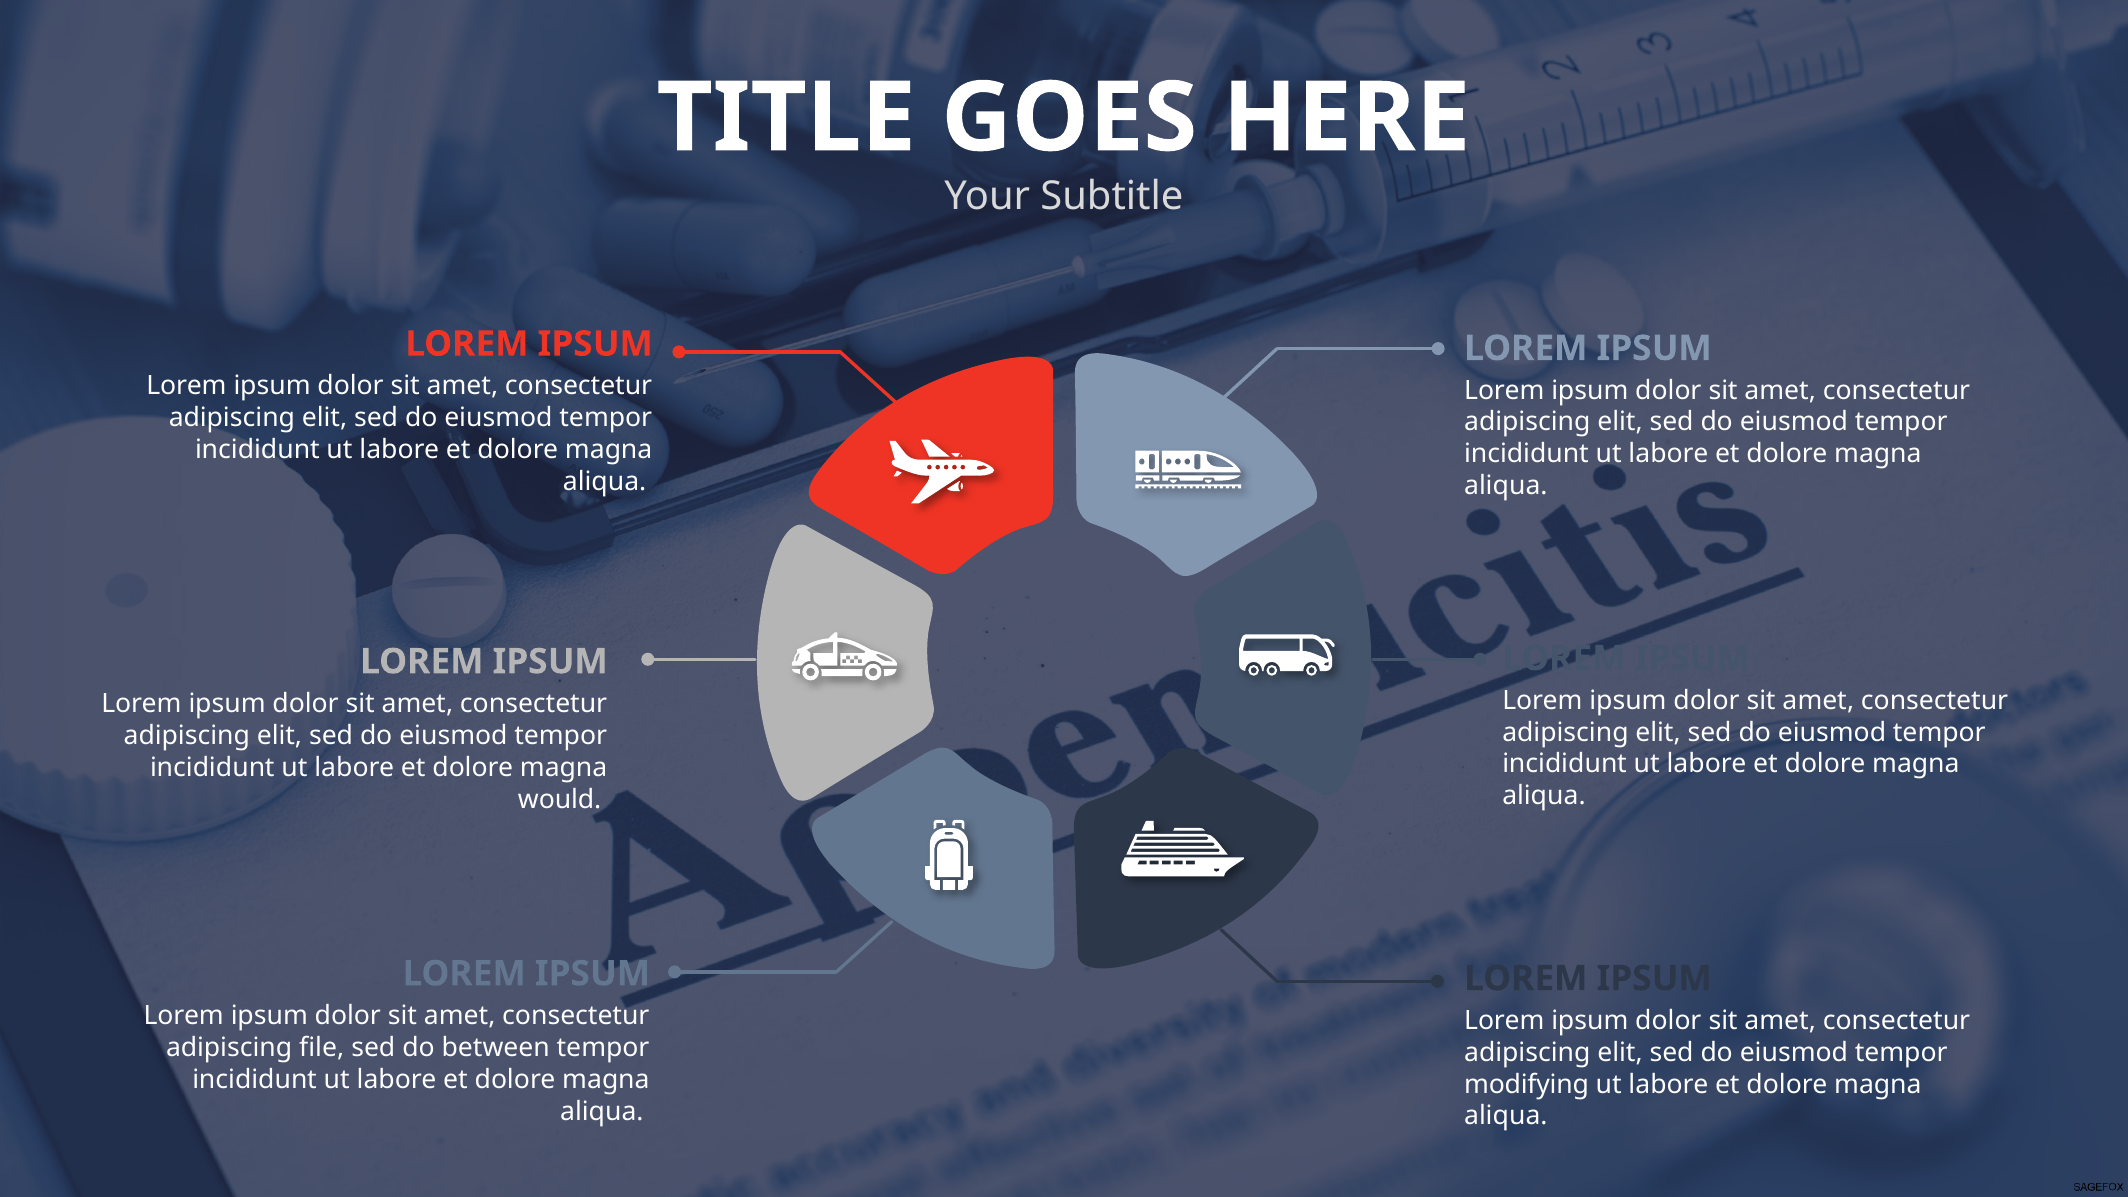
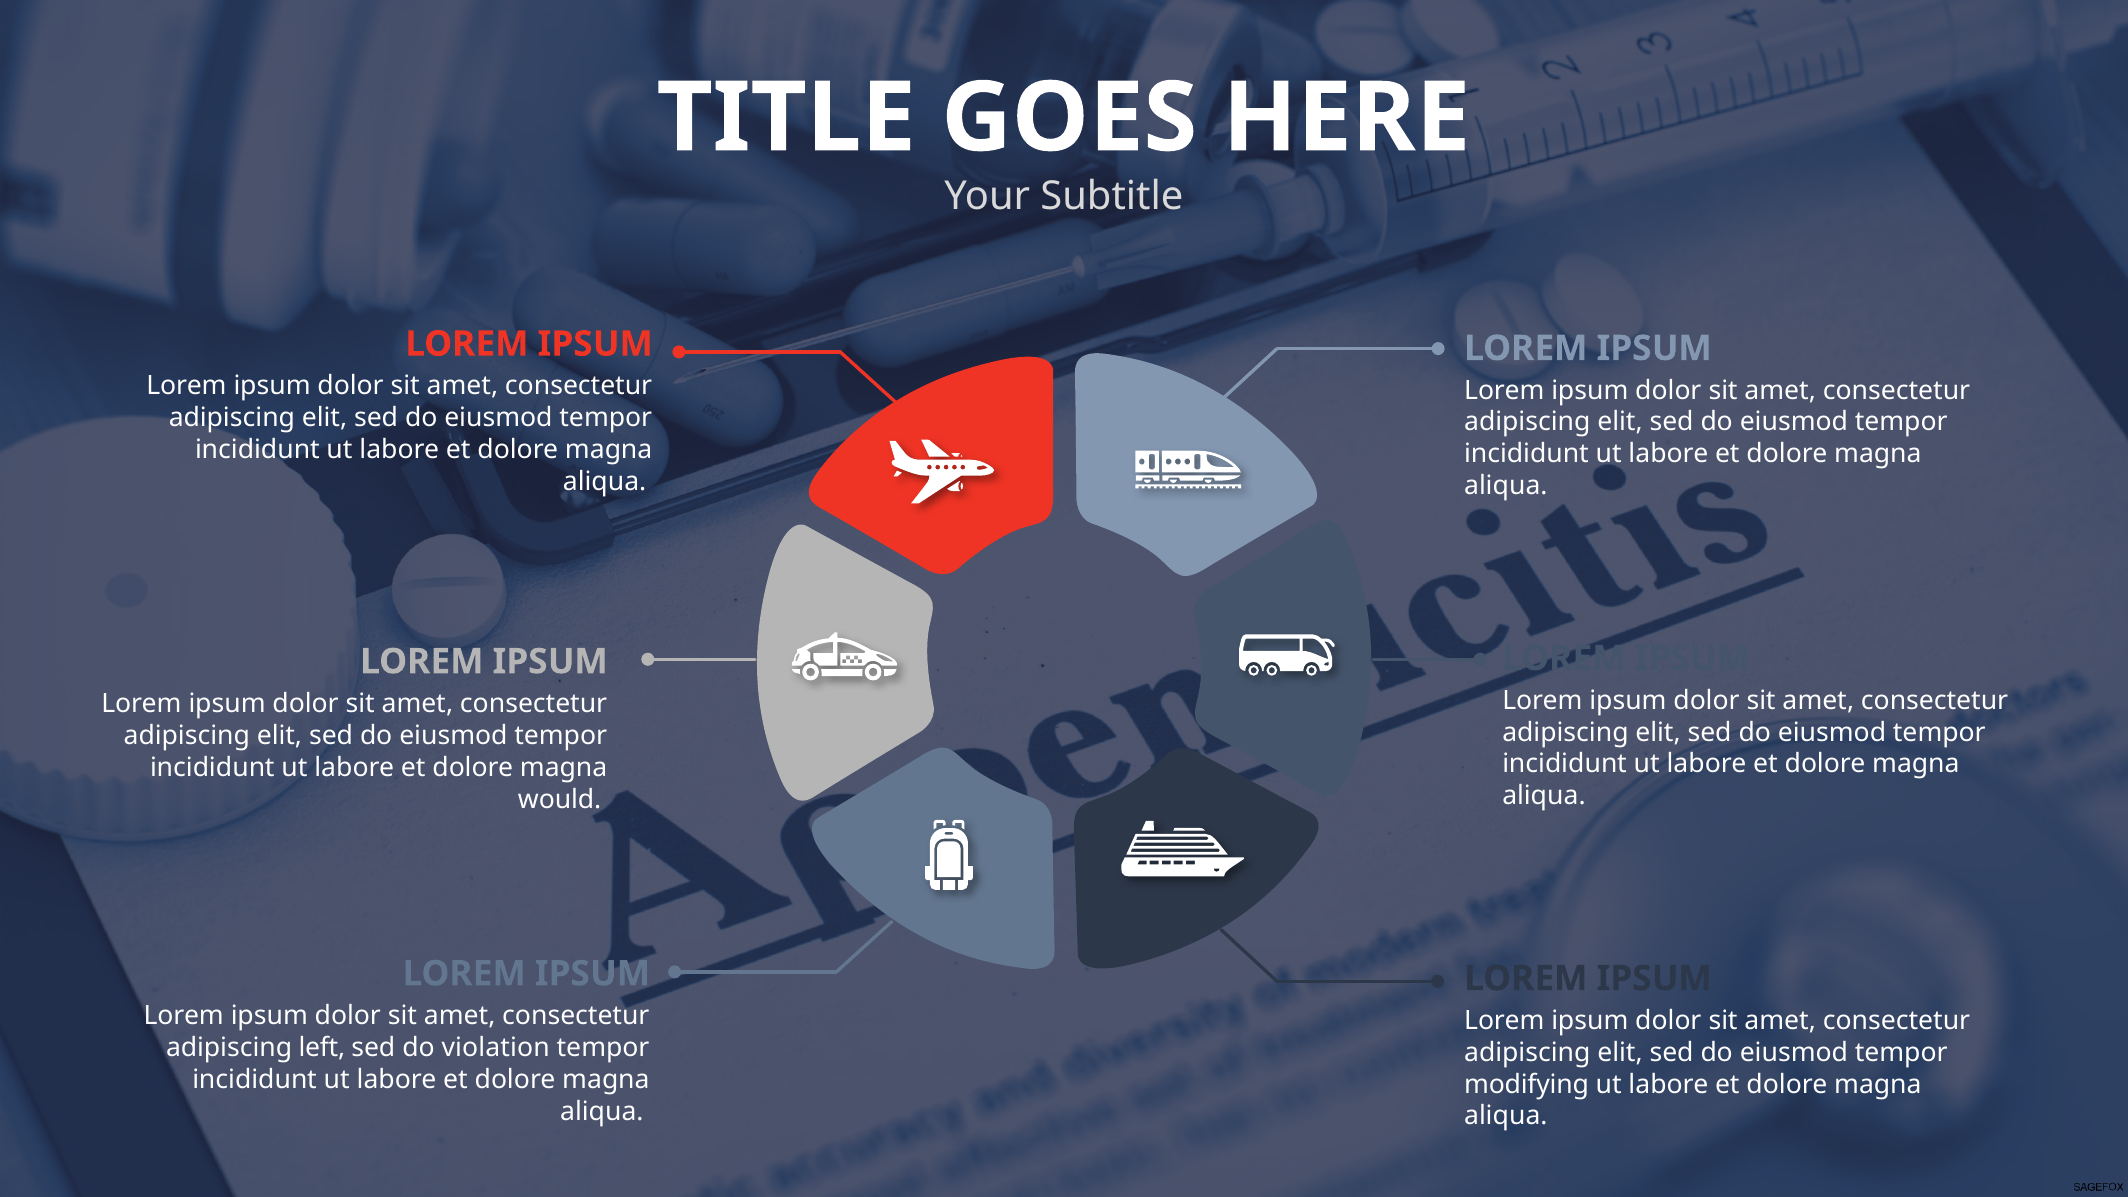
file: file -> left
between: between -> violation
